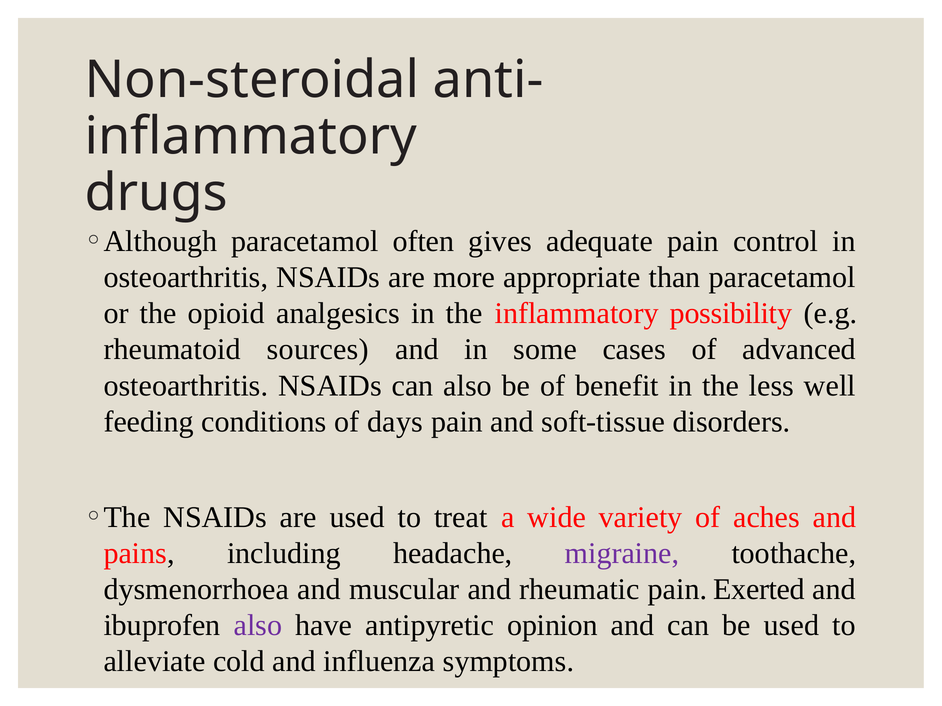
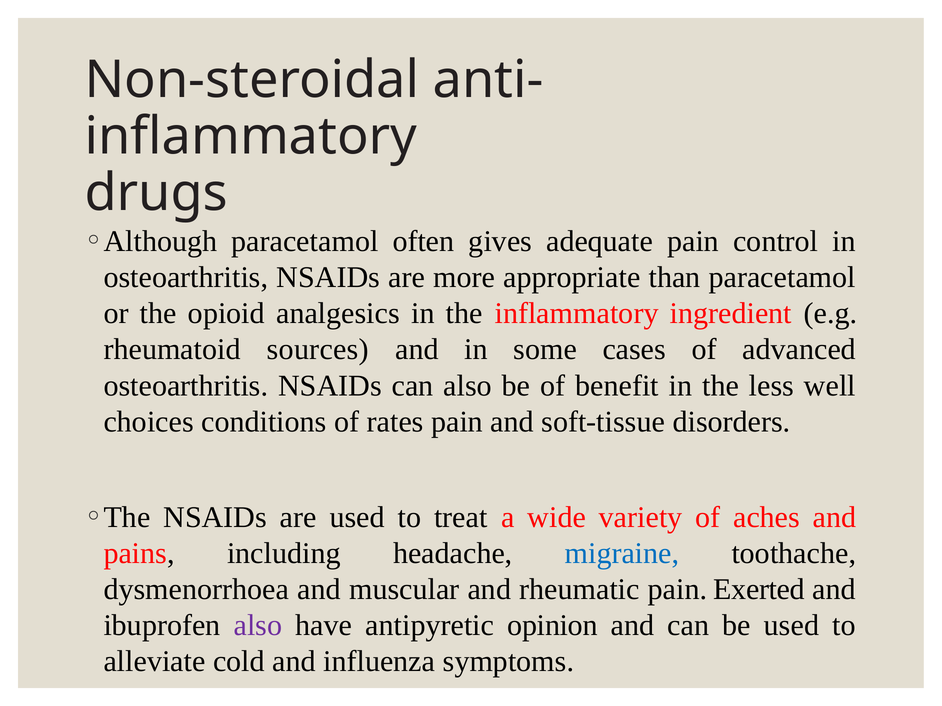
possibility: possibility -> ingredient
feeding: feeding -> choices
days: days -> rates
migraine colour: purple -> blue
